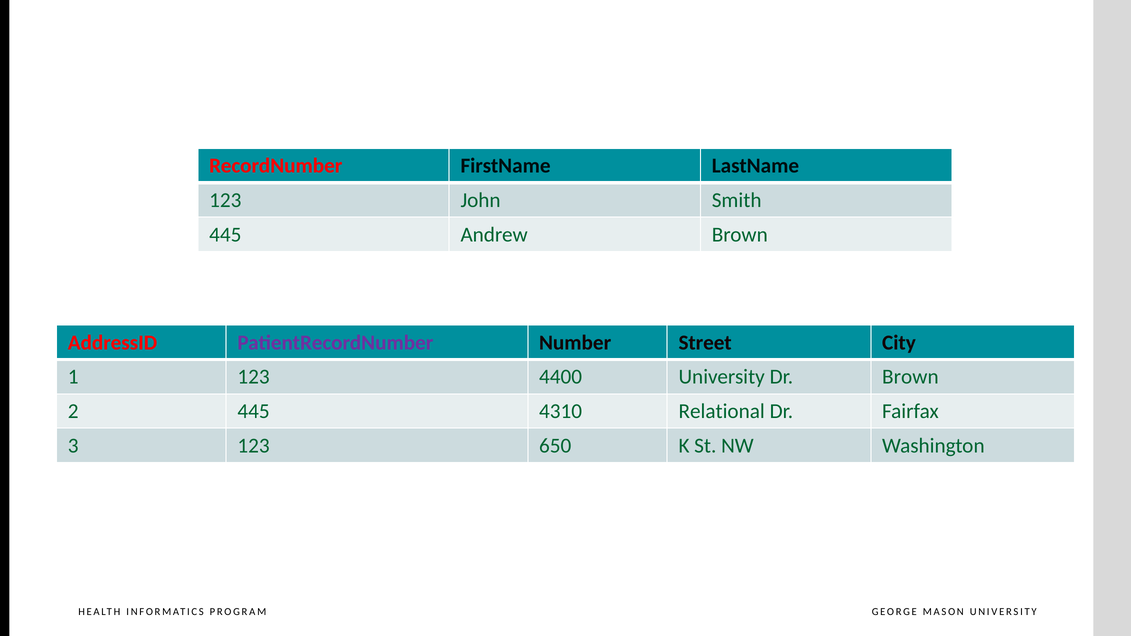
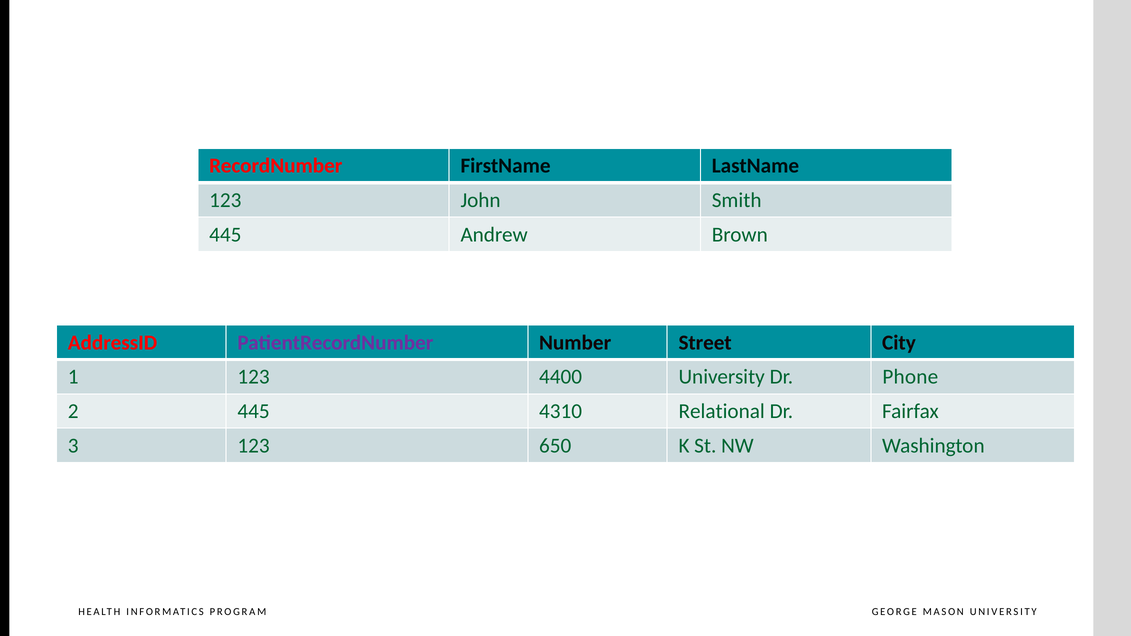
Dr Brown: Brown -> Phone
